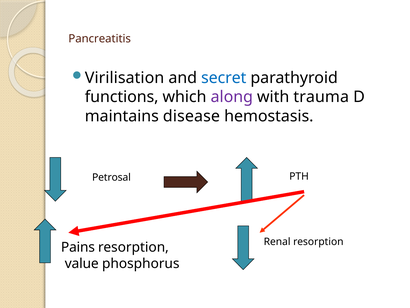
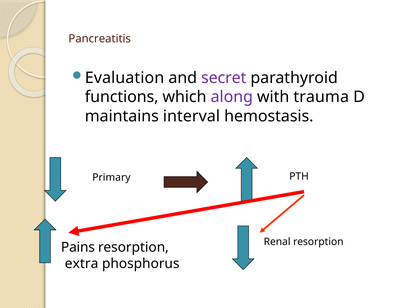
Virilisation: Virilisation -> Evaluation
secret colour: blue -> purple
disease: disease -> interval
Petrosal: Petrosal -> Primary
value: value -> extra
